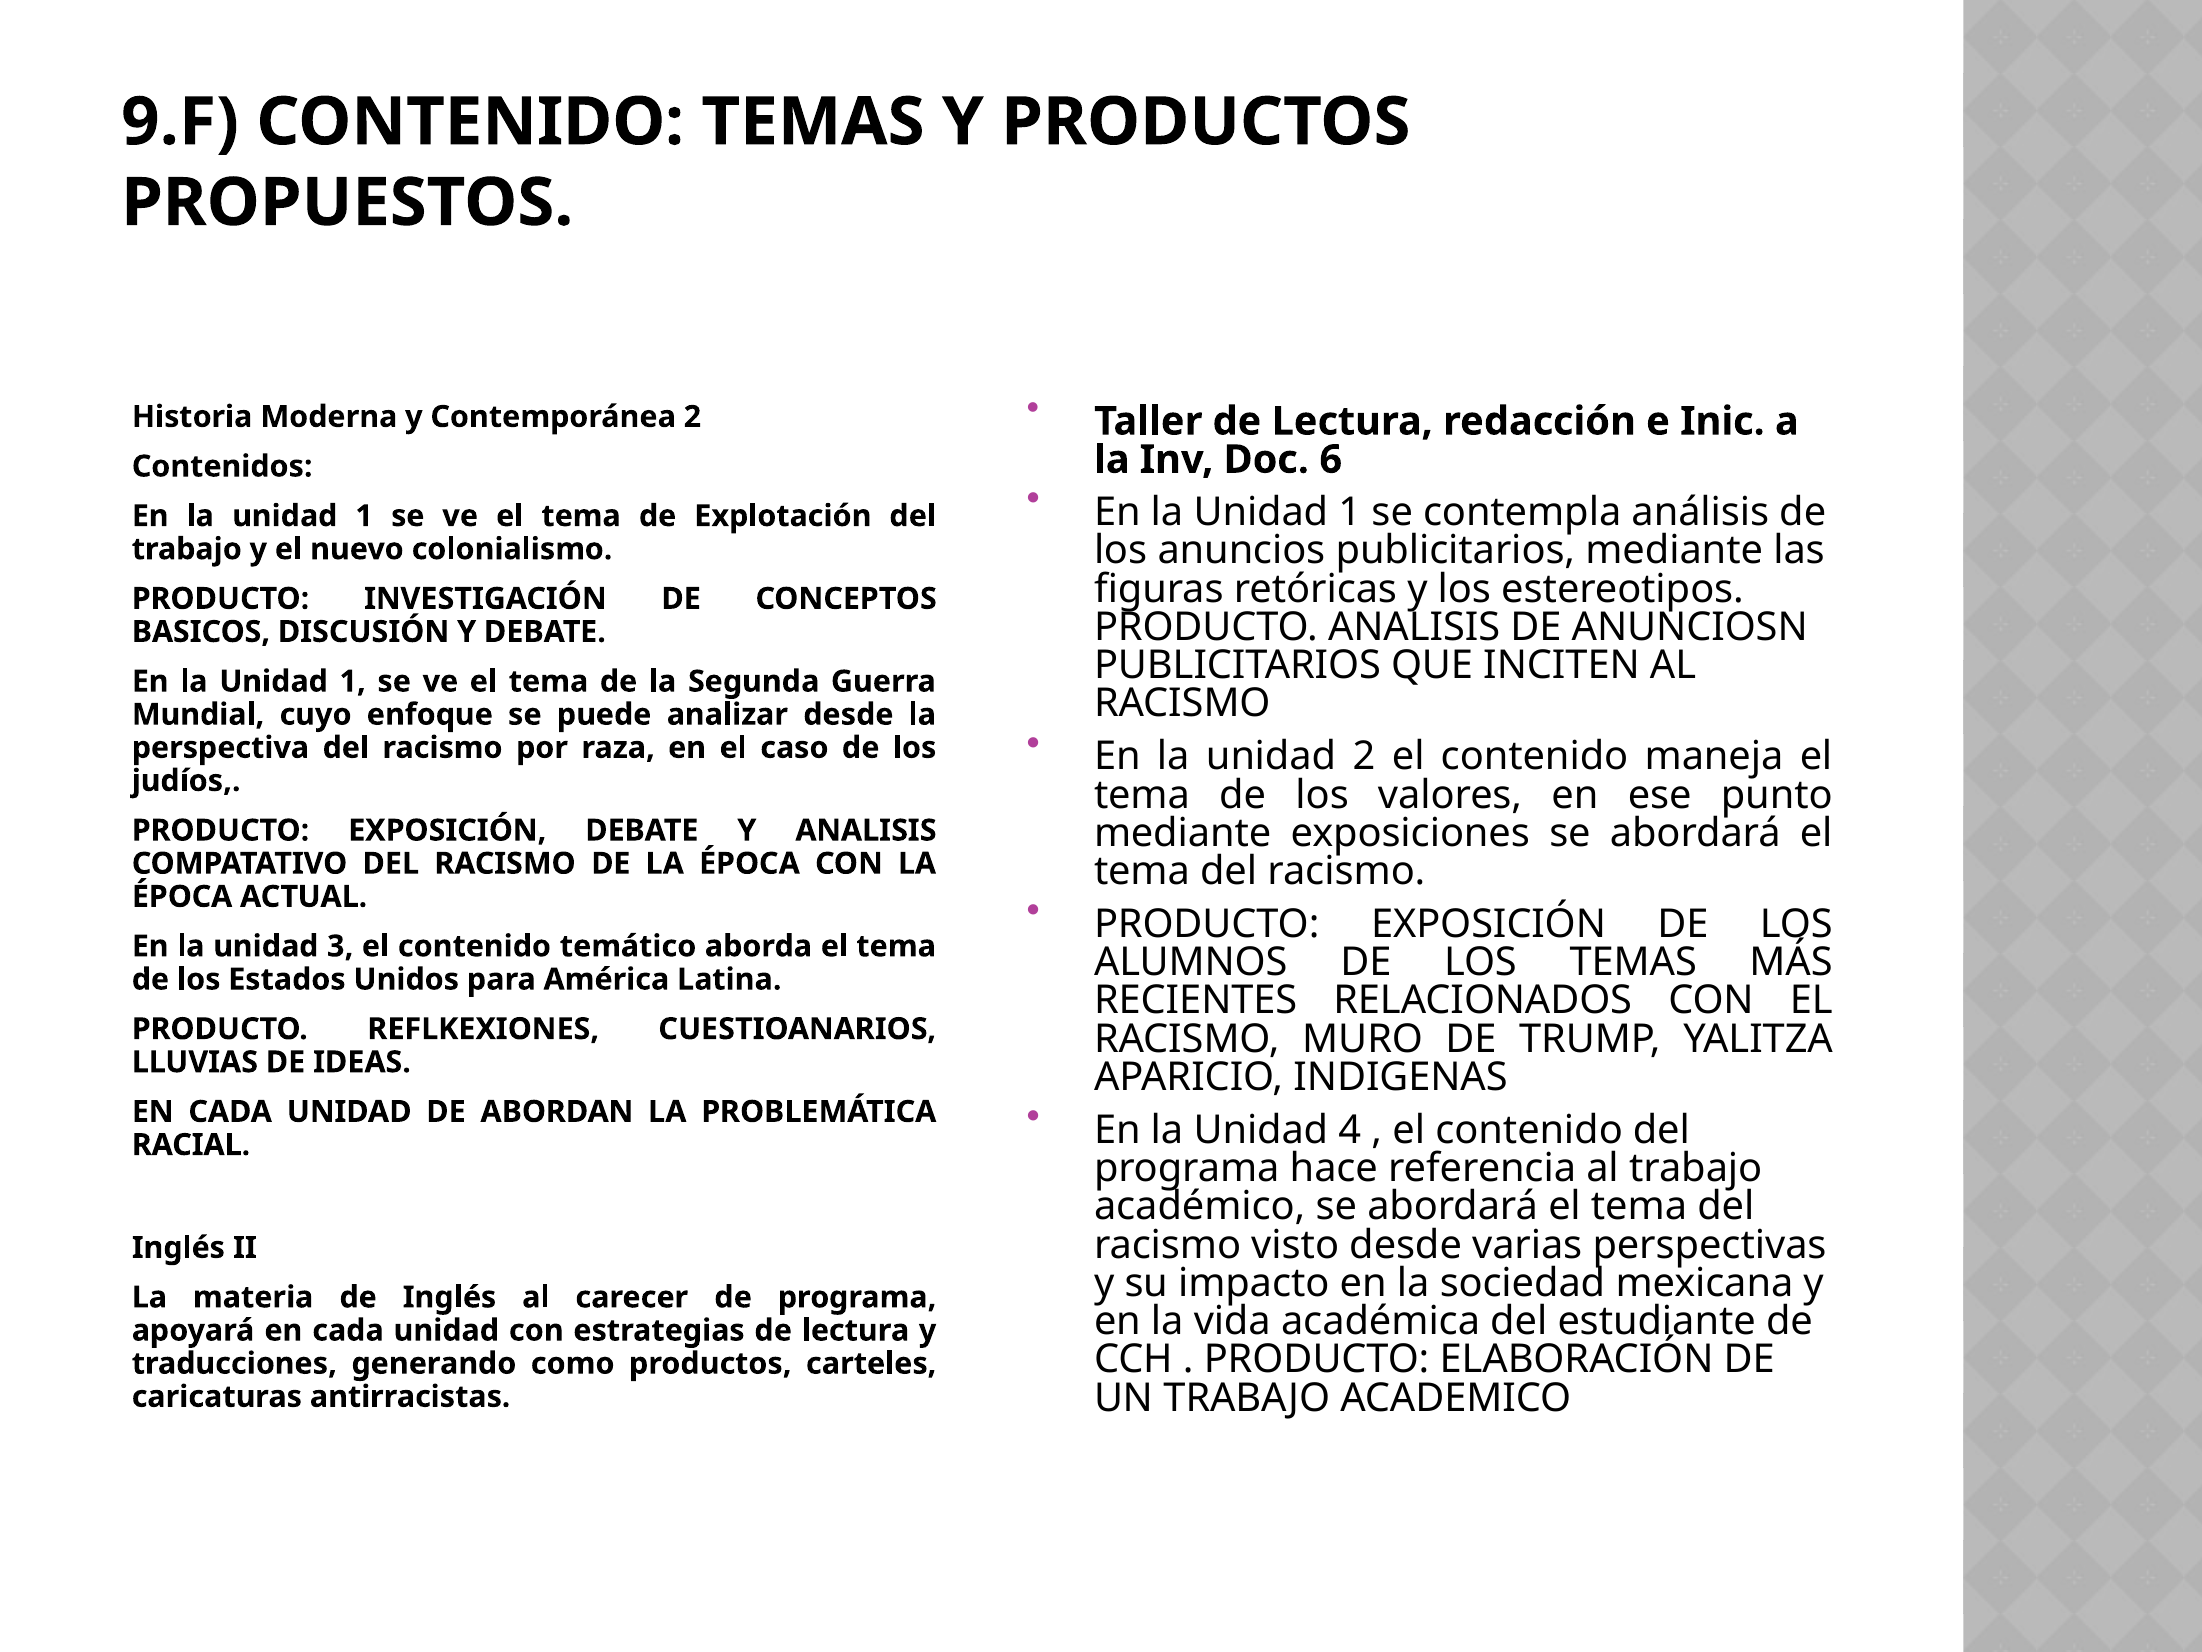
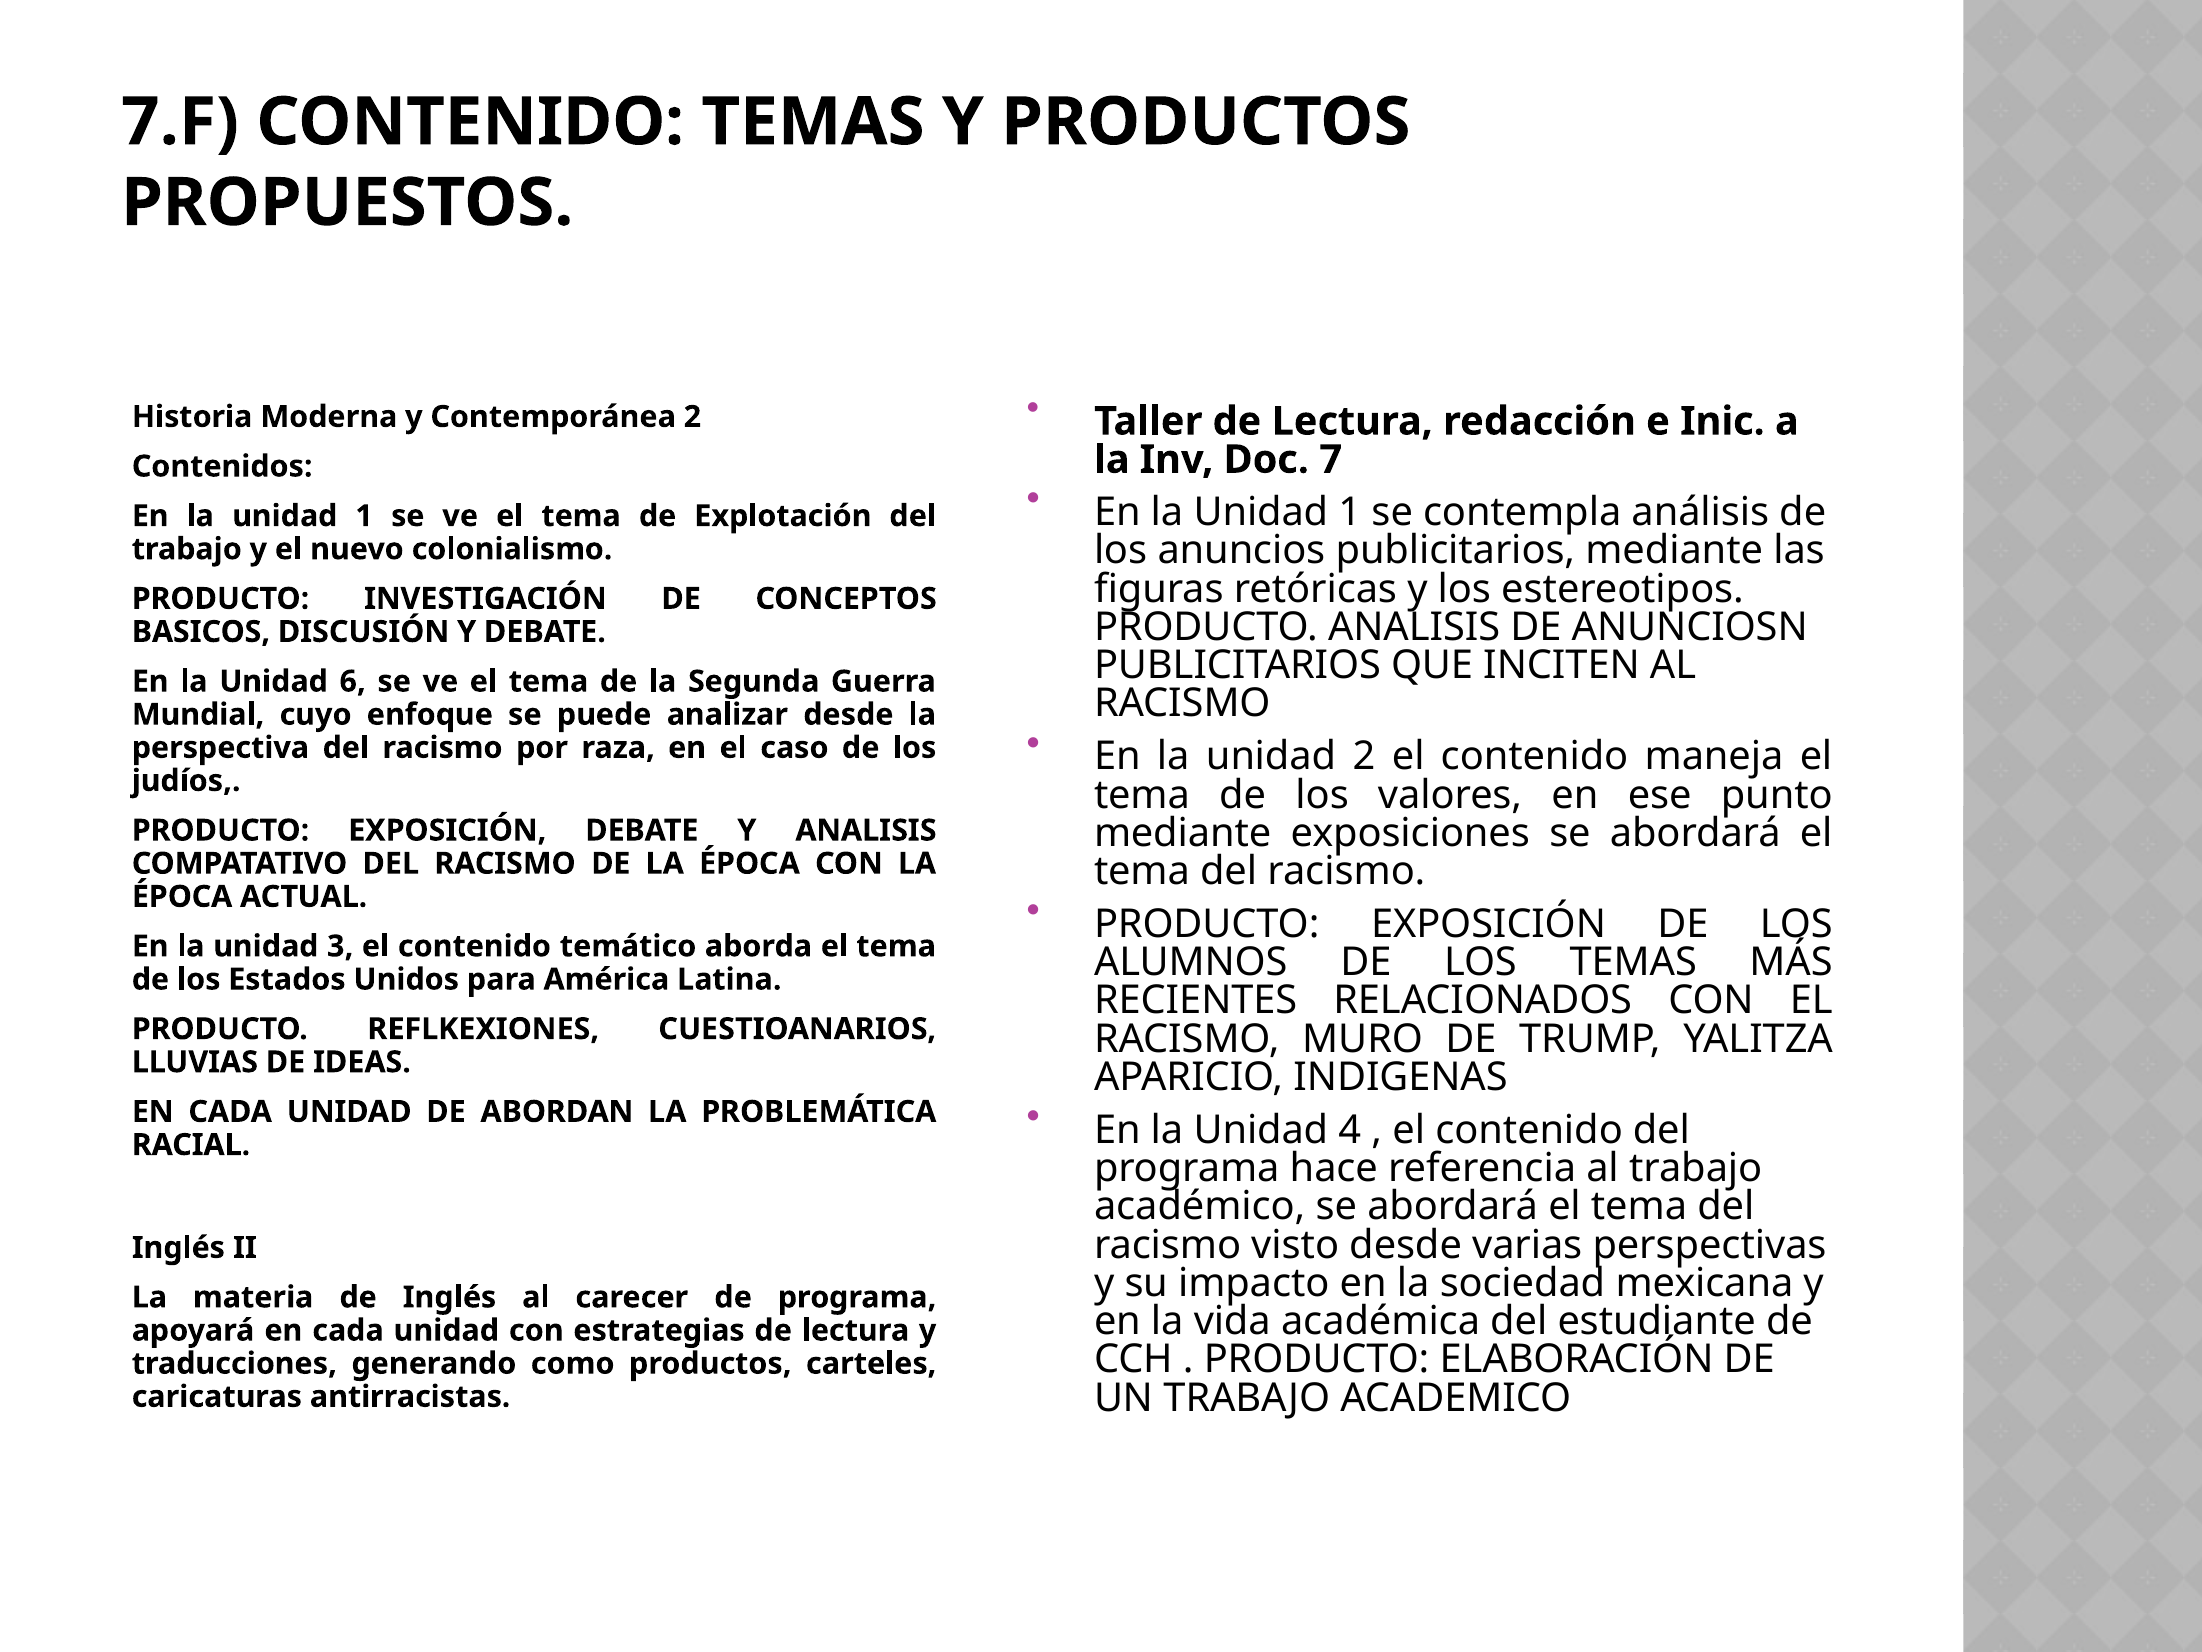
9.F: 9.F -> 7.F
6: 6 -> 7
1 at (353, 681): 1 -> 6
